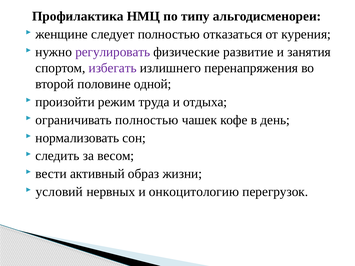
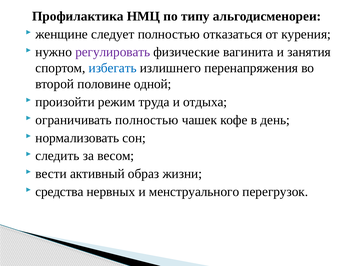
развитие: развитие -> вагинита
избегать colour: purple -> blue
условий: условий -> средства
онкоцитологию: онкоцитологию -> менструального
